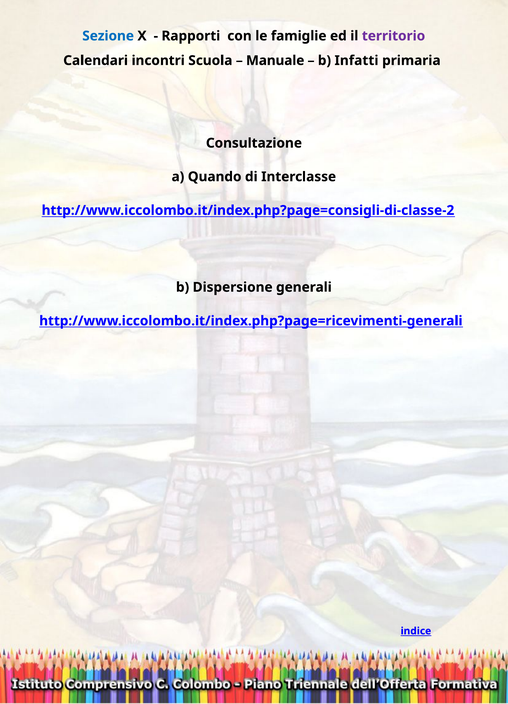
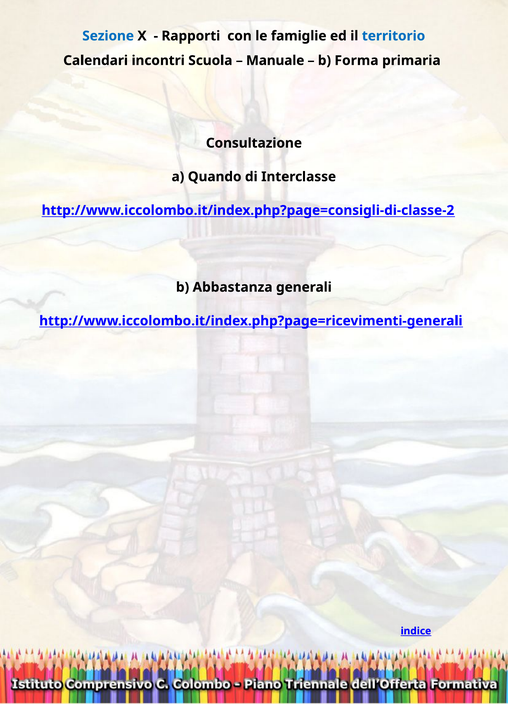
territorio colour: purple -> blue
Infatti: Infatti -> Forma
Dispersione: Dispersione -> Abbastanza
